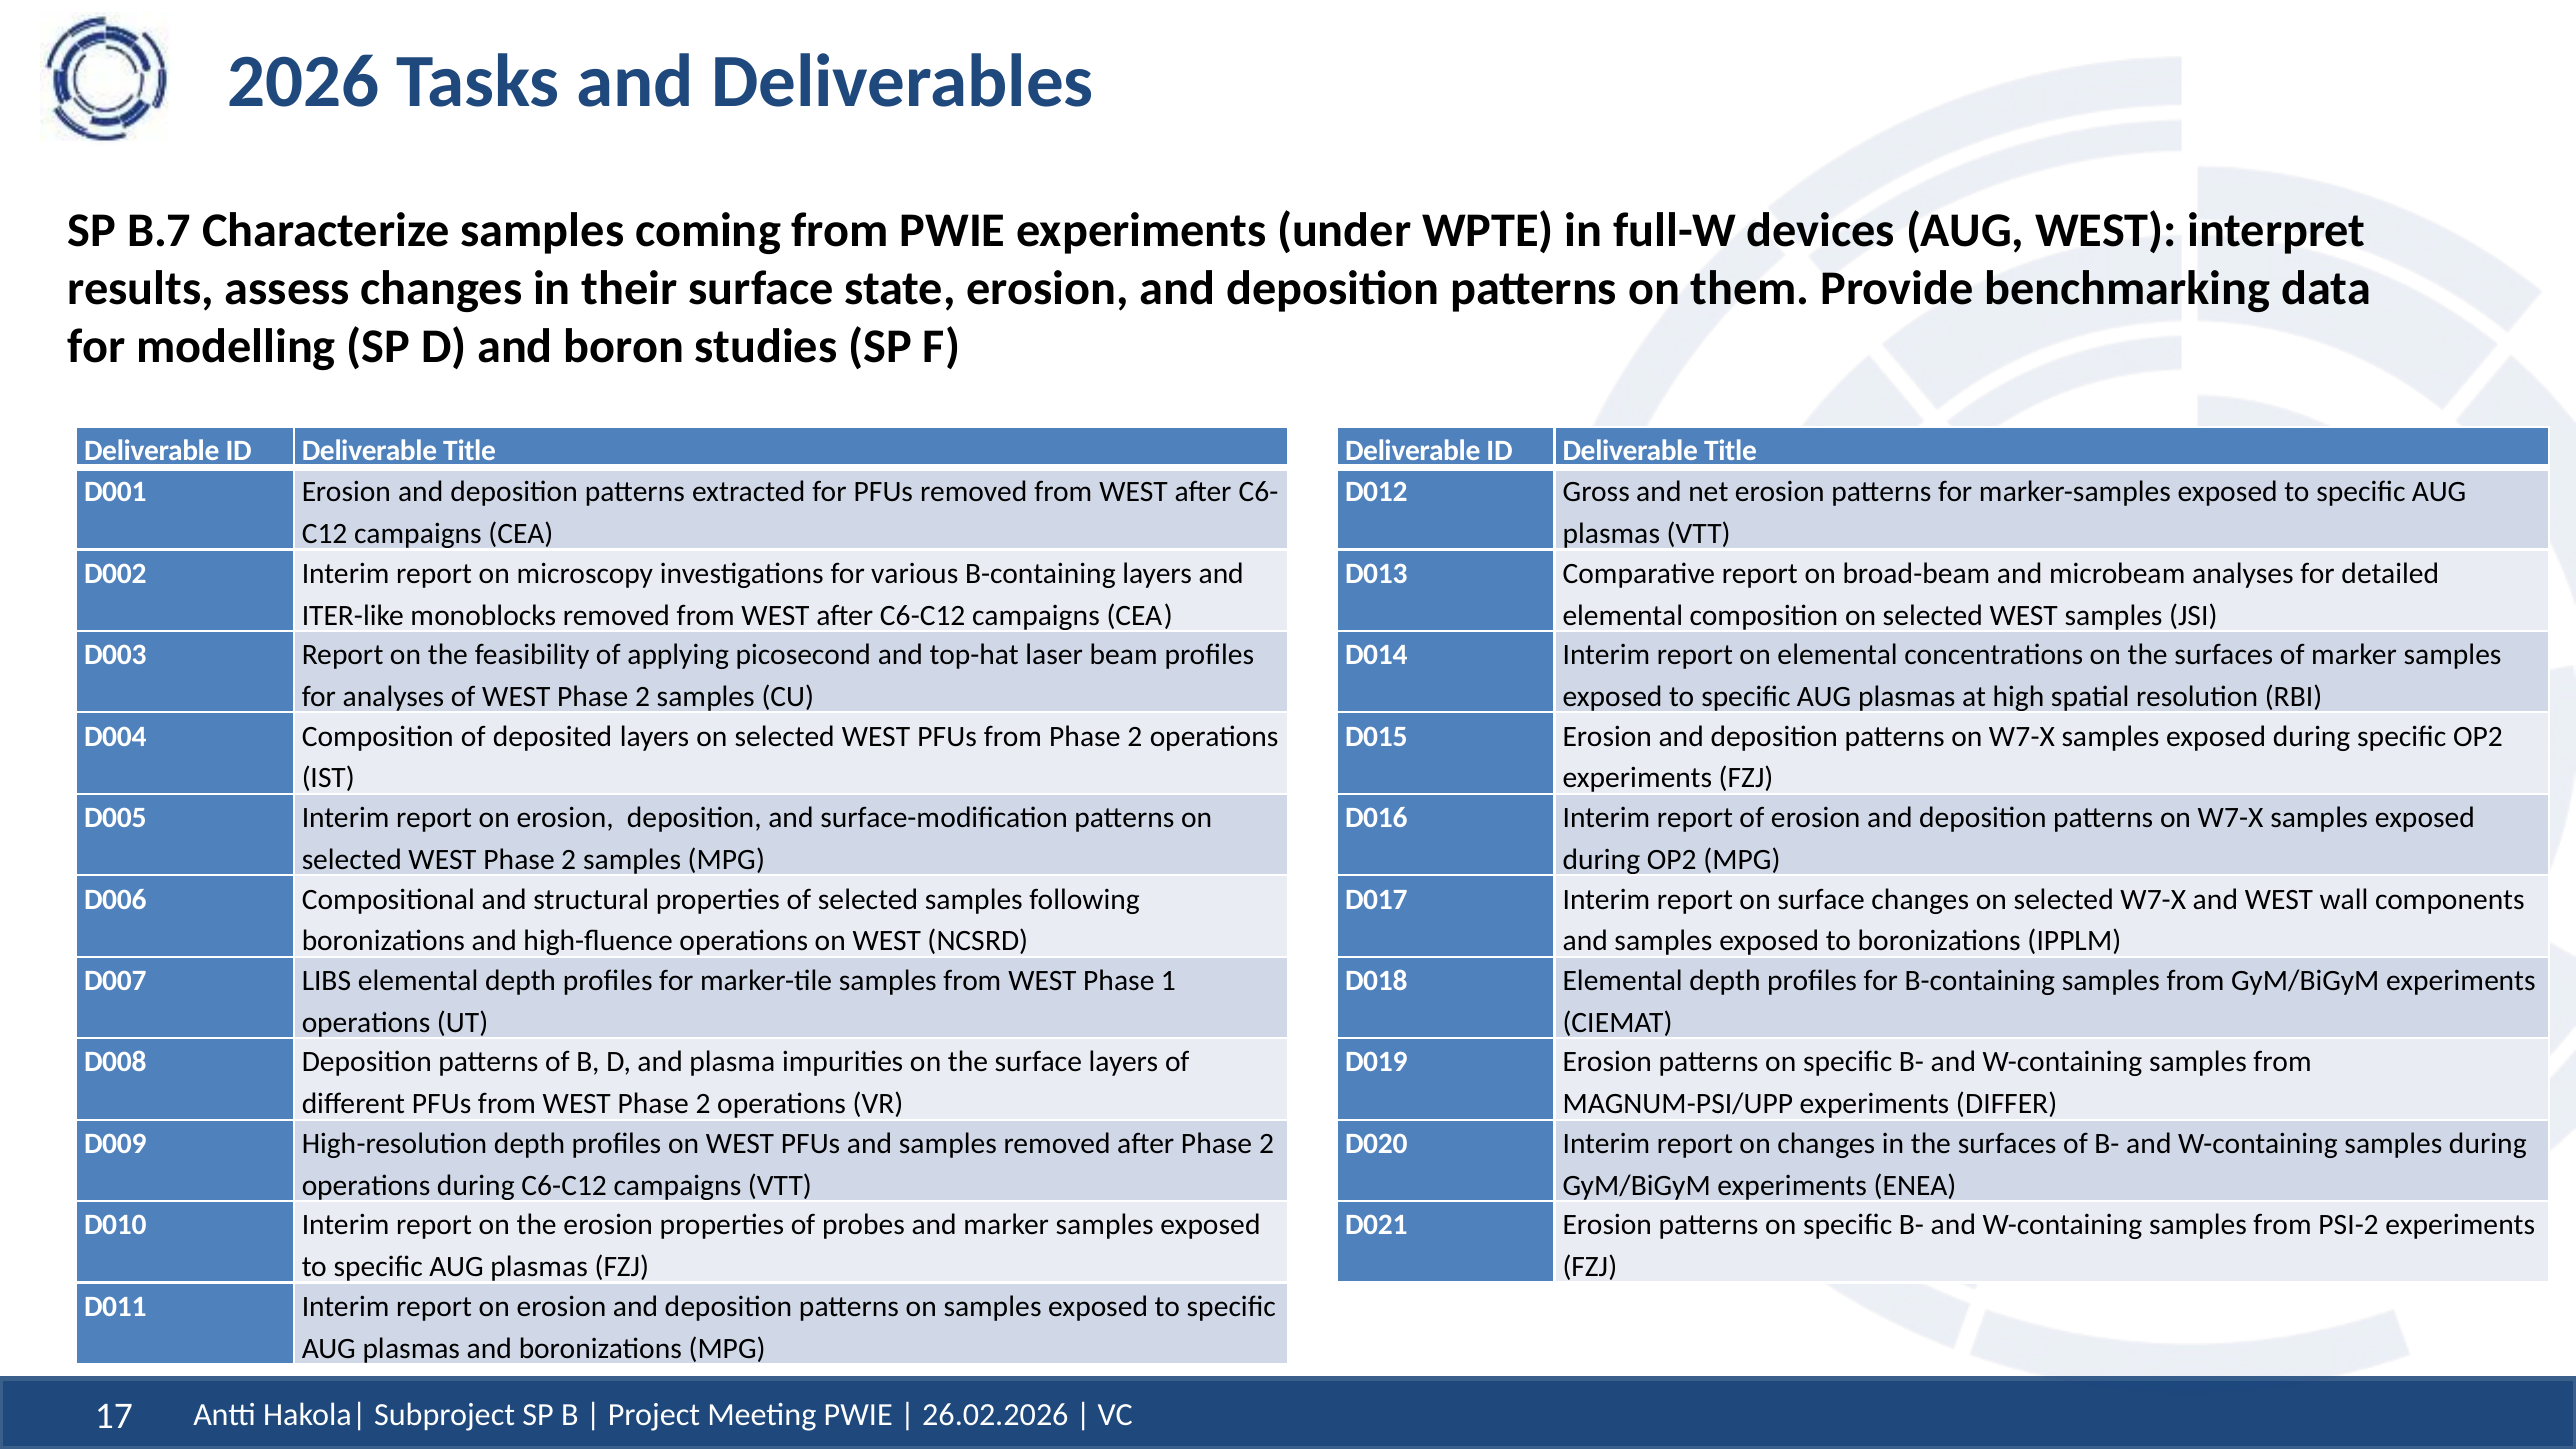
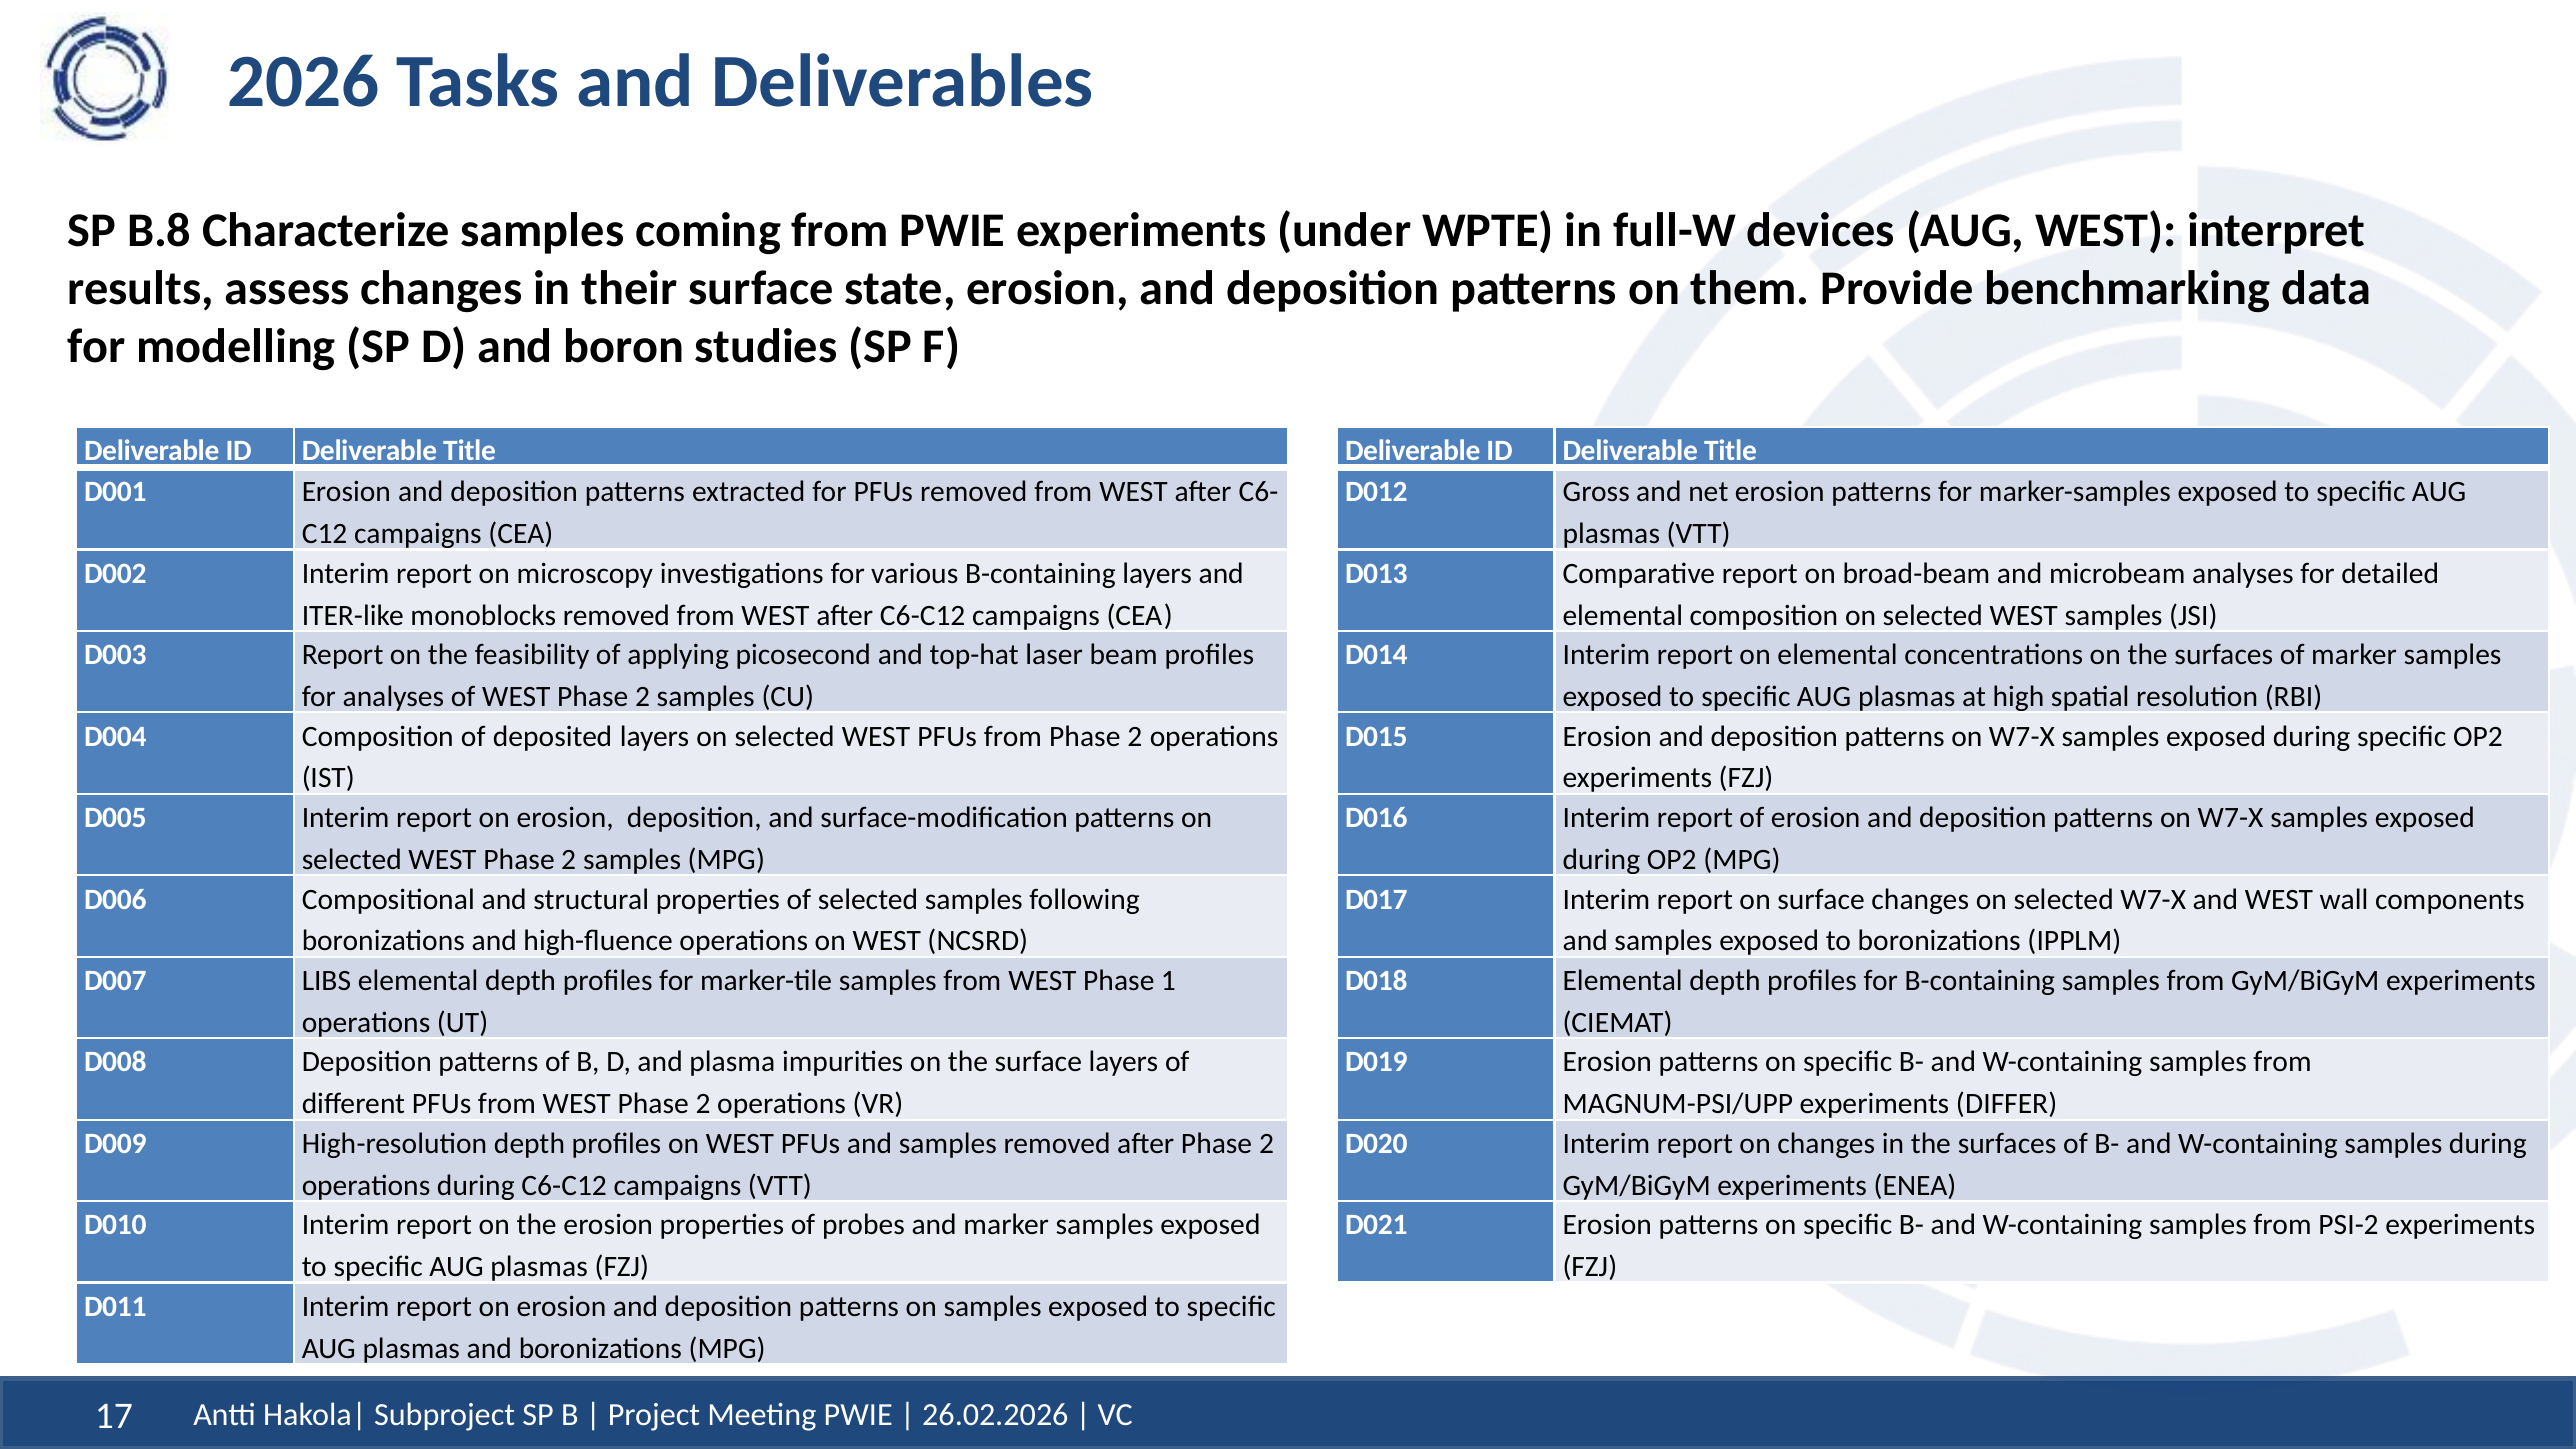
B.7: B.7 -> B.8
